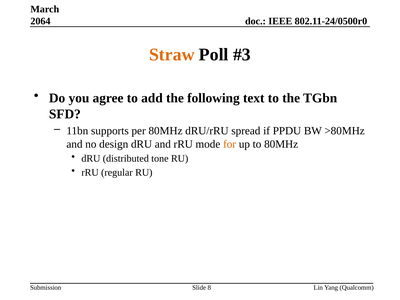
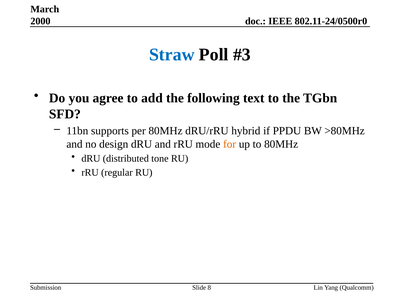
2064: 2064 -> 2000
Straw colour: orange -> blue
spread: spread -> hybrid
